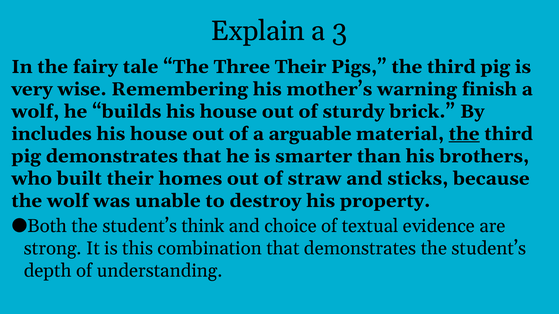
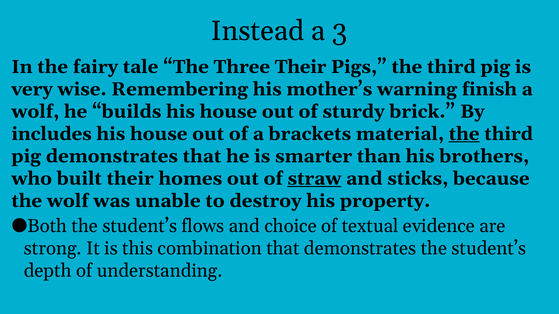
Explain: Explain -> Instead
arguable: arguable -> brackets
straw underline: none -> present
think: think -> flows
